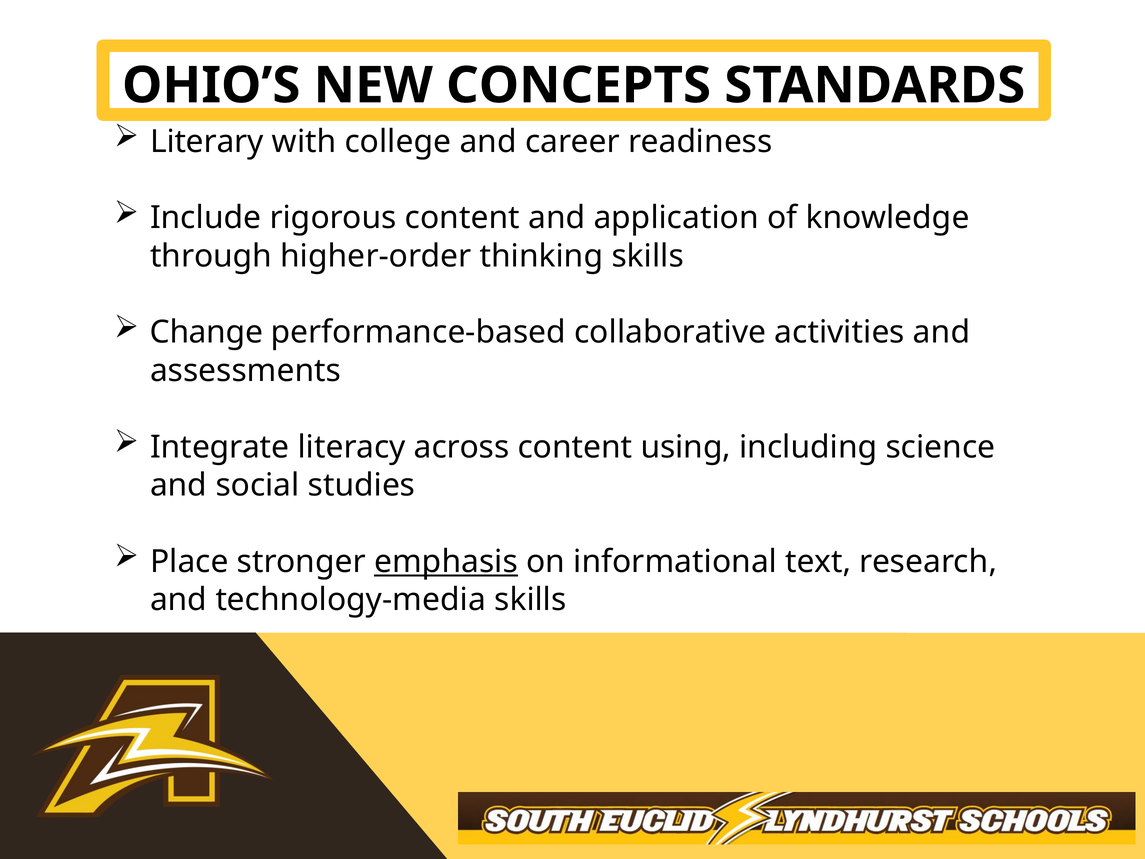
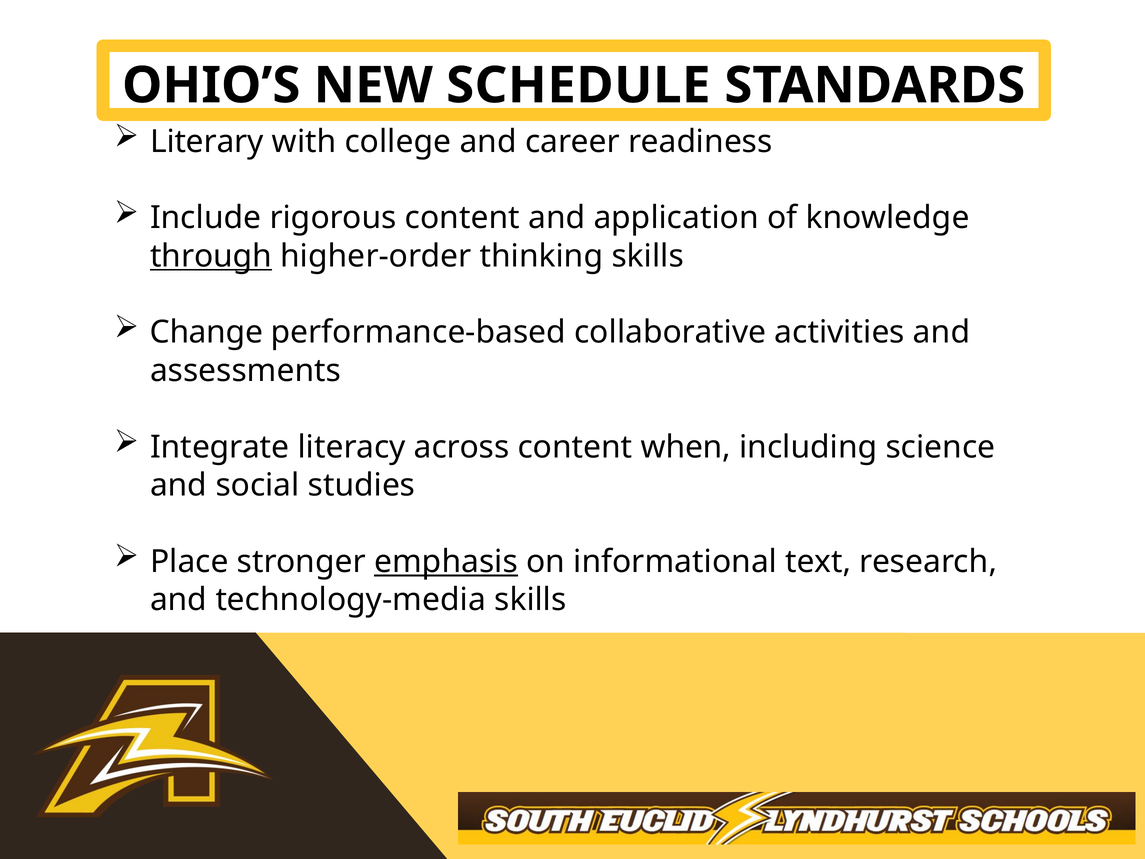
CONCEPTS: CONCEPTS -> SCHEDULE
through underline: none -> present
using: using -> when
